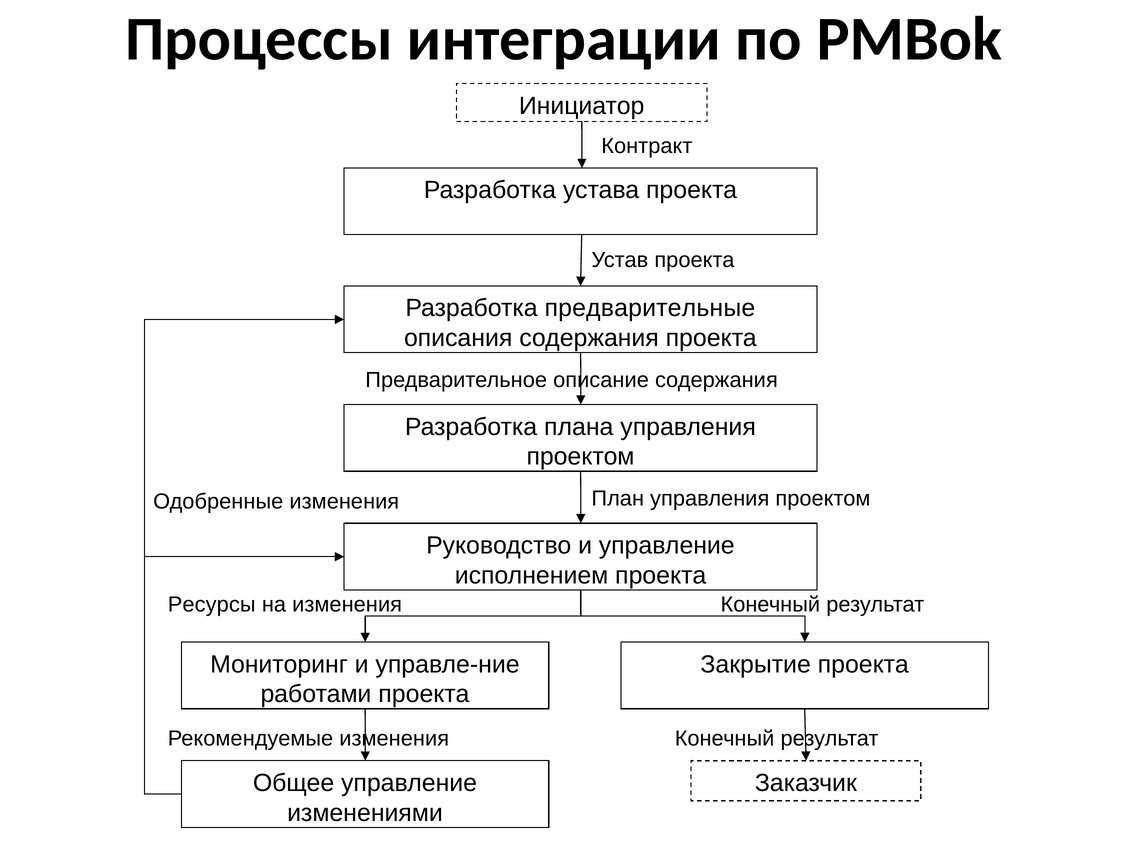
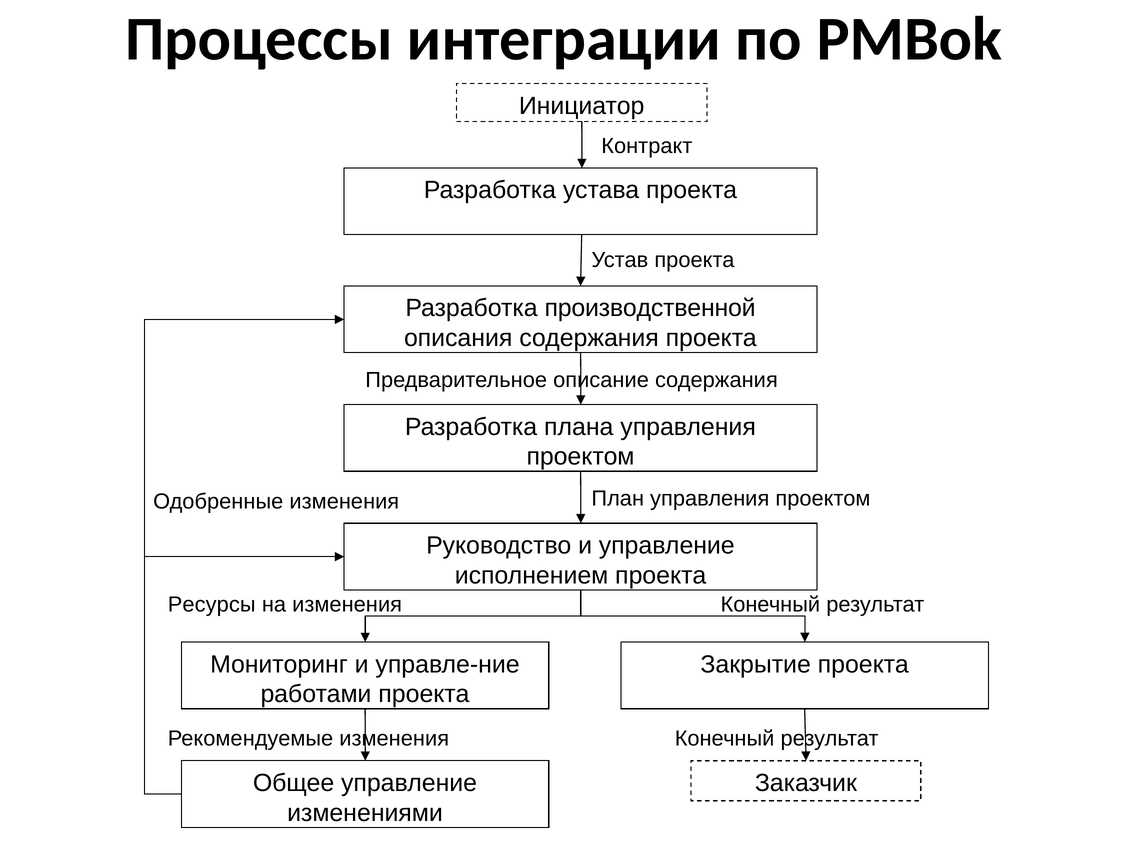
предварительные: предварительные -> производственной
